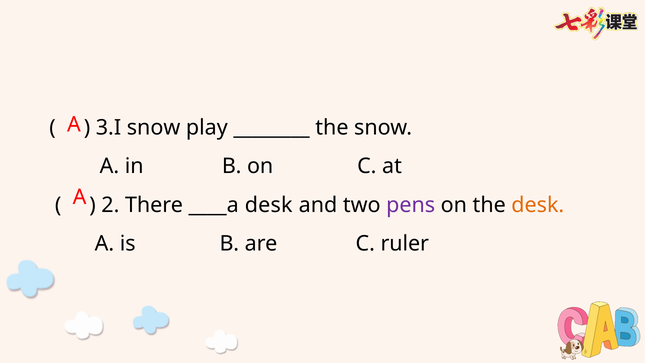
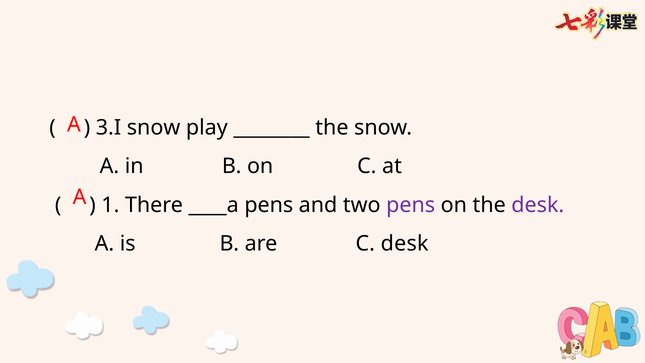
2: 2 -> 1
____a desk: desk -> pens
desk at (538, 205) colour: orange -> purple
C ruler: ruler -> desk
